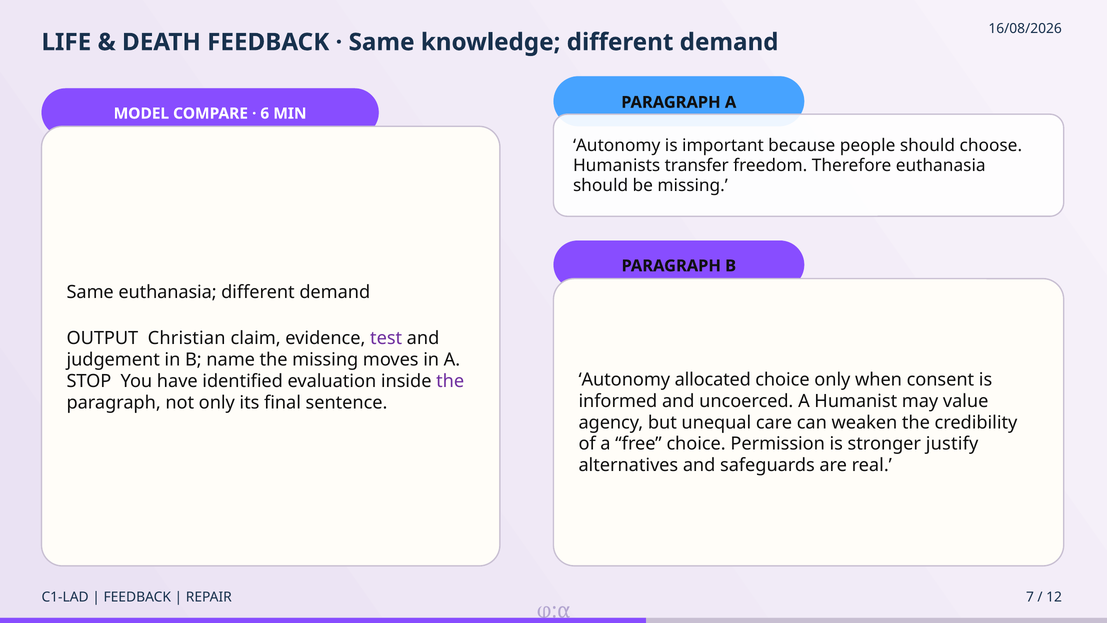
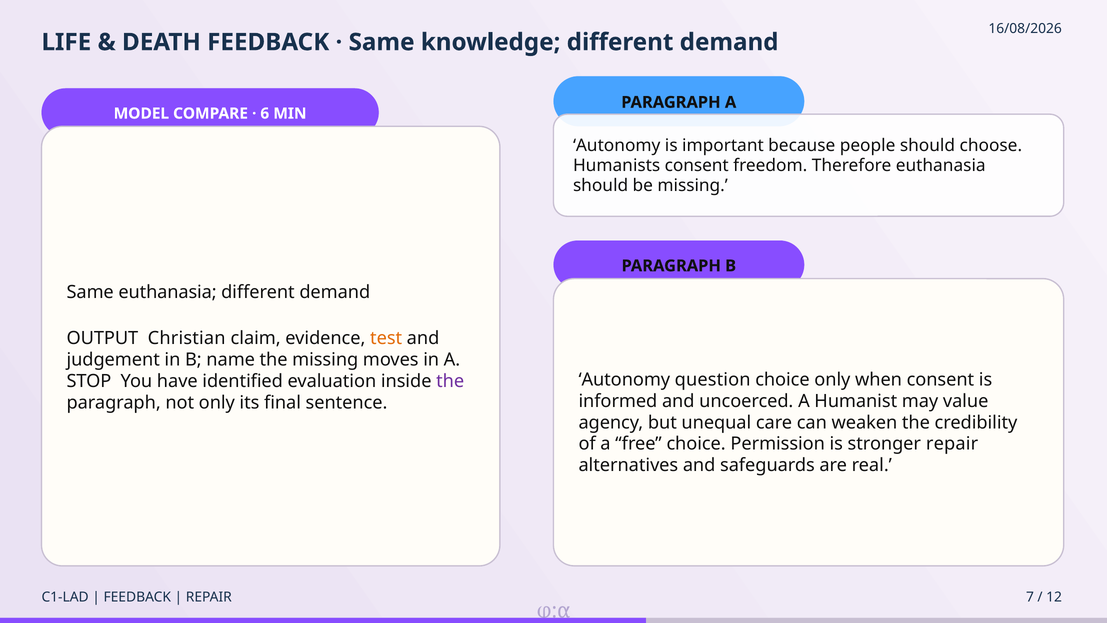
Humanists transfer: transfer -> consent
test colour: purple -> orange
allocated: allocated -> question
stronger justify: justify -> repair
